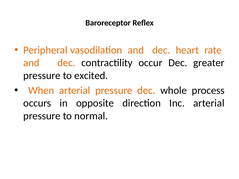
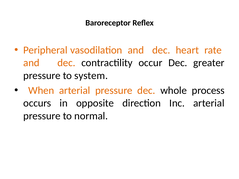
excited: excited -> system
